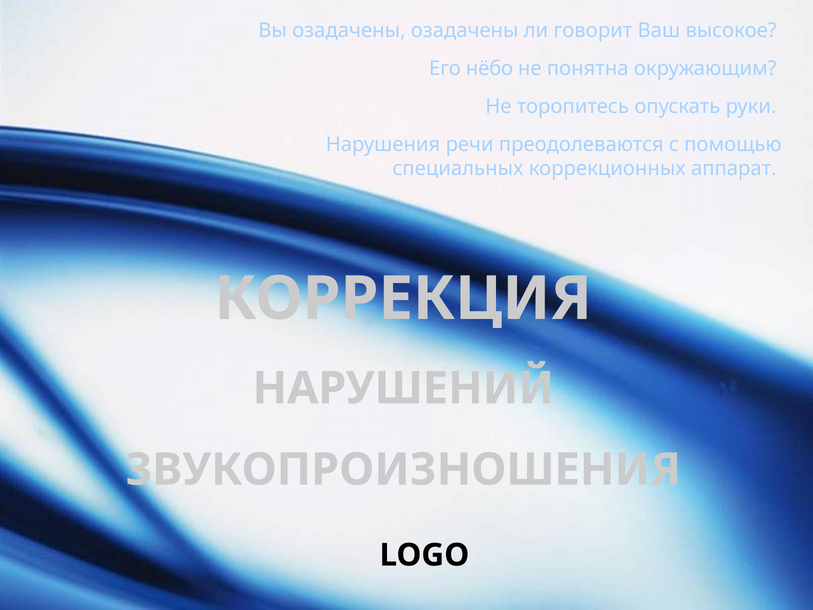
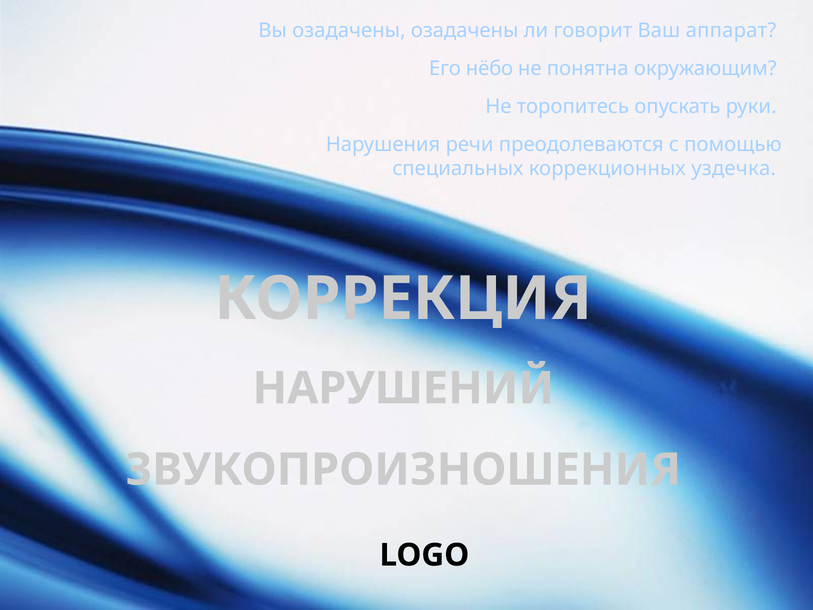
высокое: высокое -> аппарат
аппарат: аппарат -> уздечка
